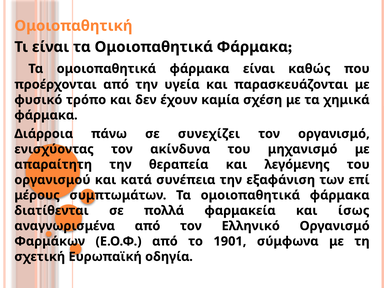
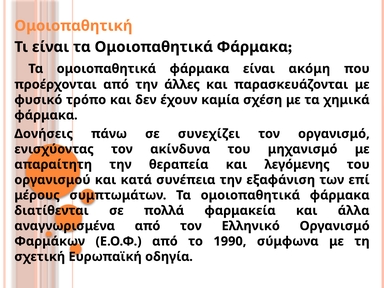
καθώς: καθώς -> ακόμη
υγεία: υγεία -> άλλες
Διάρροια: Διάρροια -> Δονήσεις
ίσως: ίσως -> άλλα
1901: 1901 -> 1990
